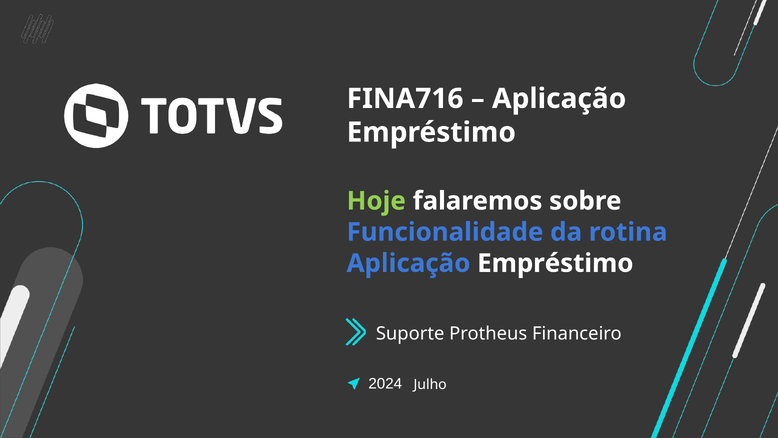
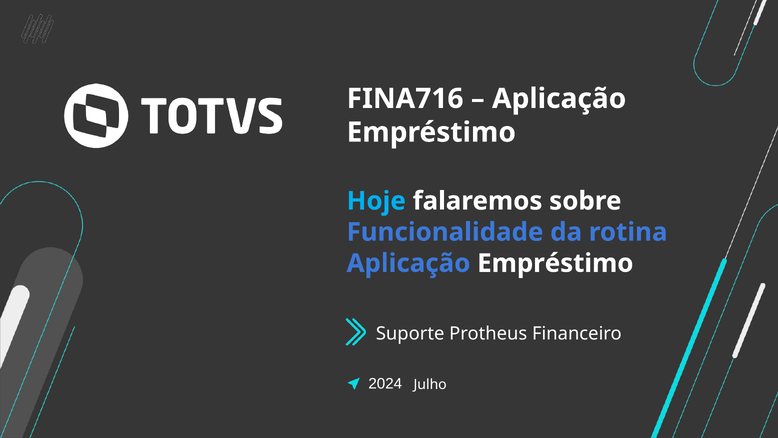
Hoje colour: light green -> light blue
